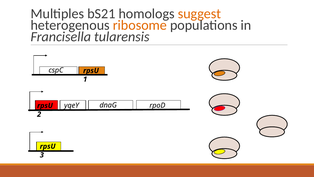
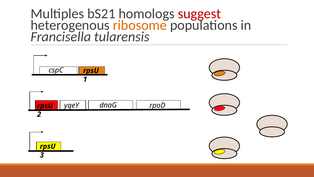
suggest colour: orange -> red
